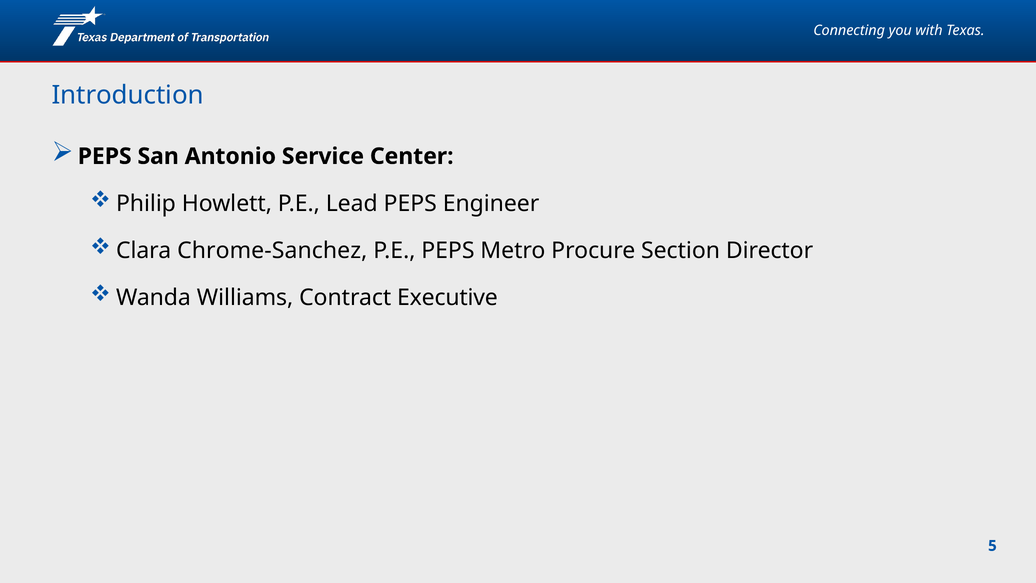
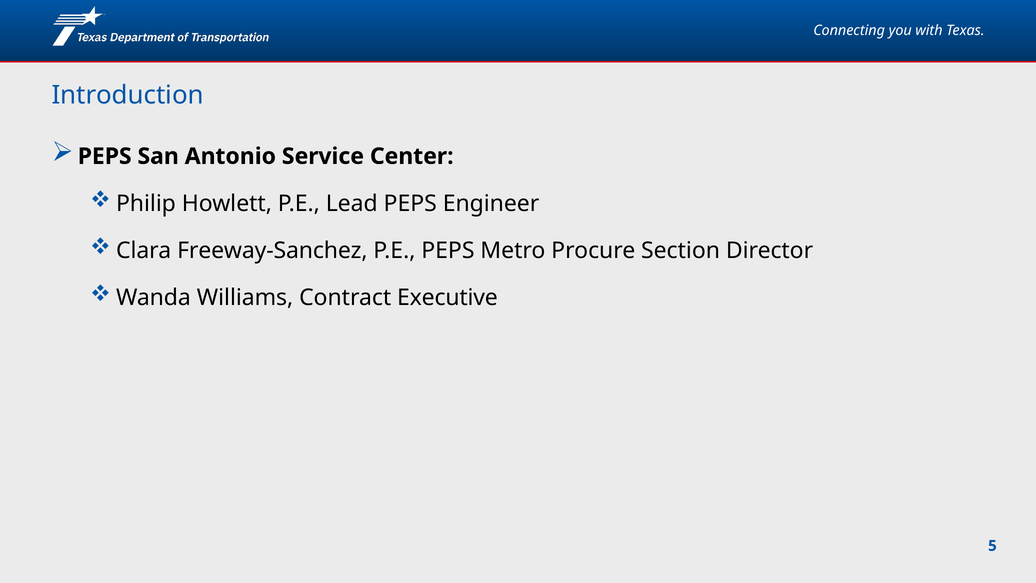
Chrome-Sanchez: Chrome-Sanchez -> Freeway-Sanchez
